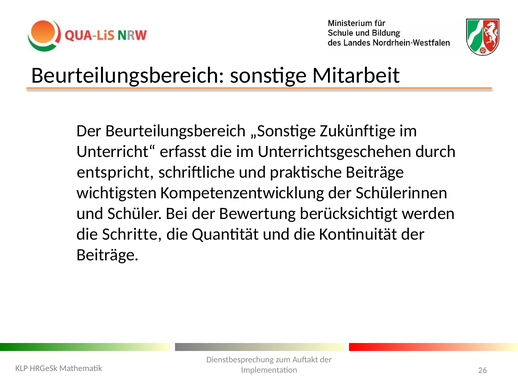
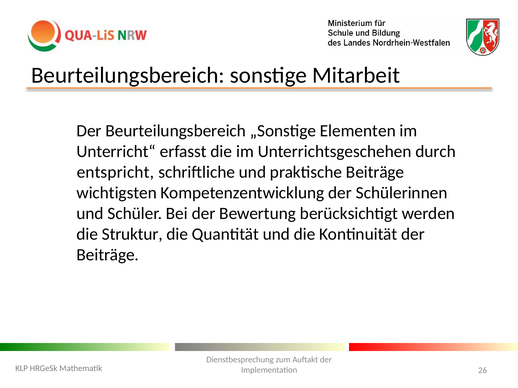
Zukünftige: Zukünftige -> Elementen
Schritte: Schritte -> Struktur
